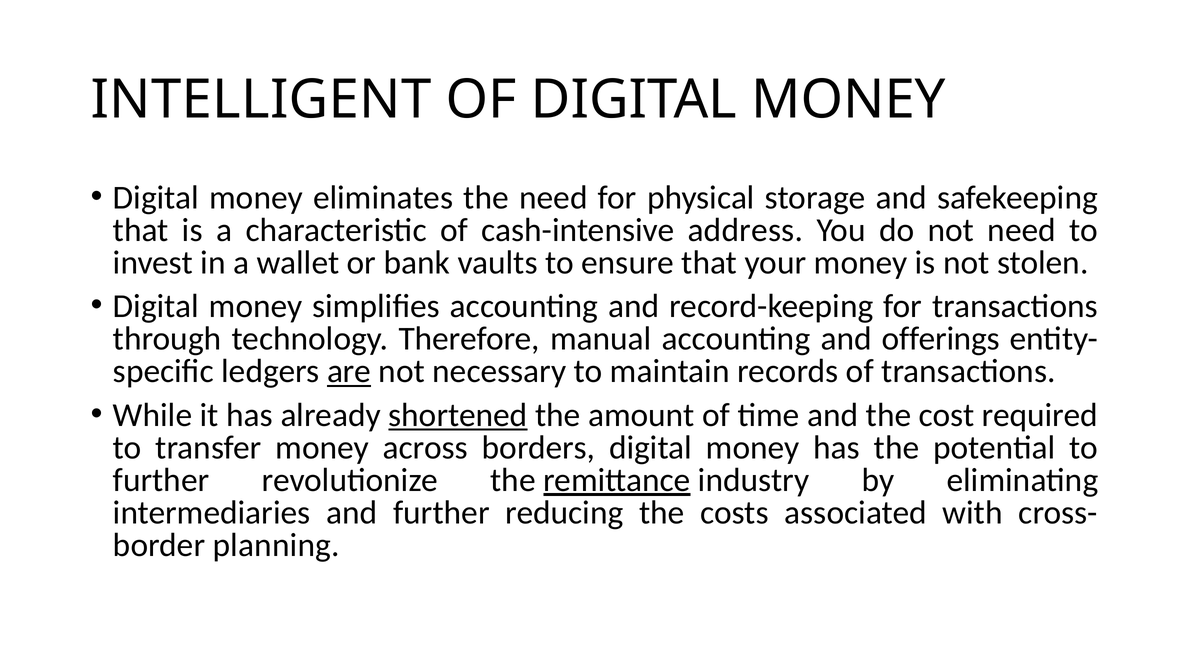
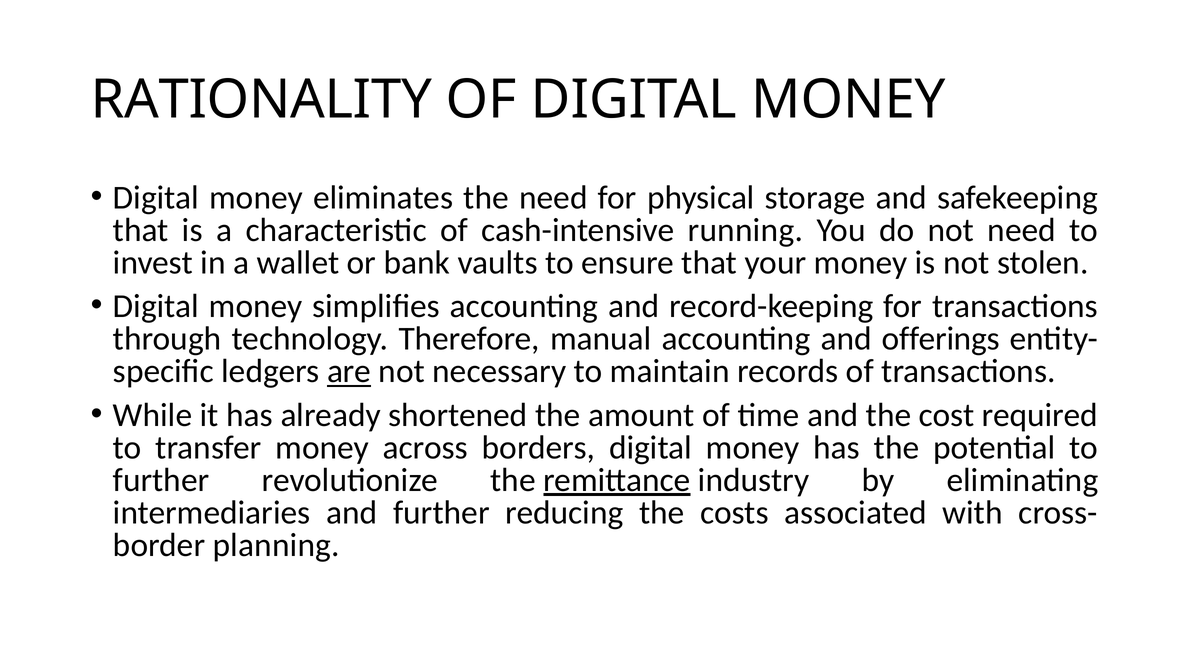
INTELLIGENT: INTELLIGENT -> RATIONALITY
address: address -> running
shortened underline: present -> none
